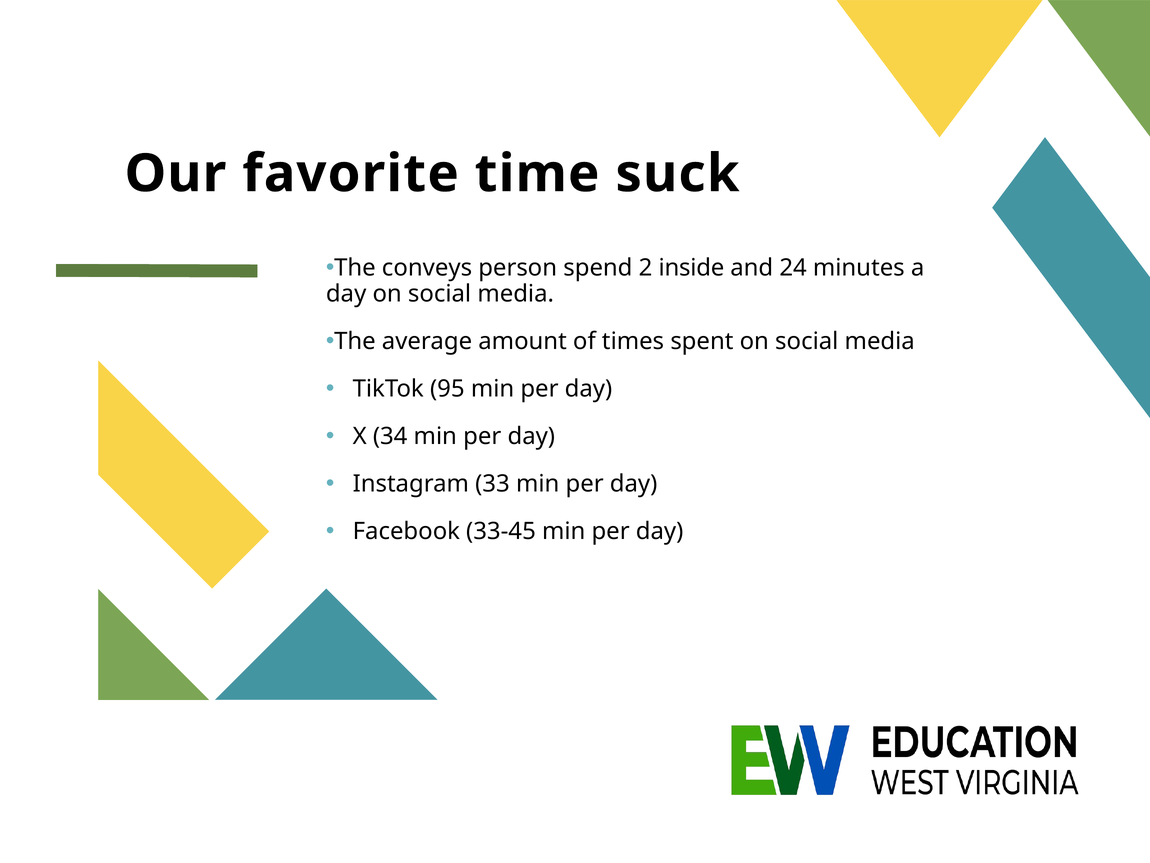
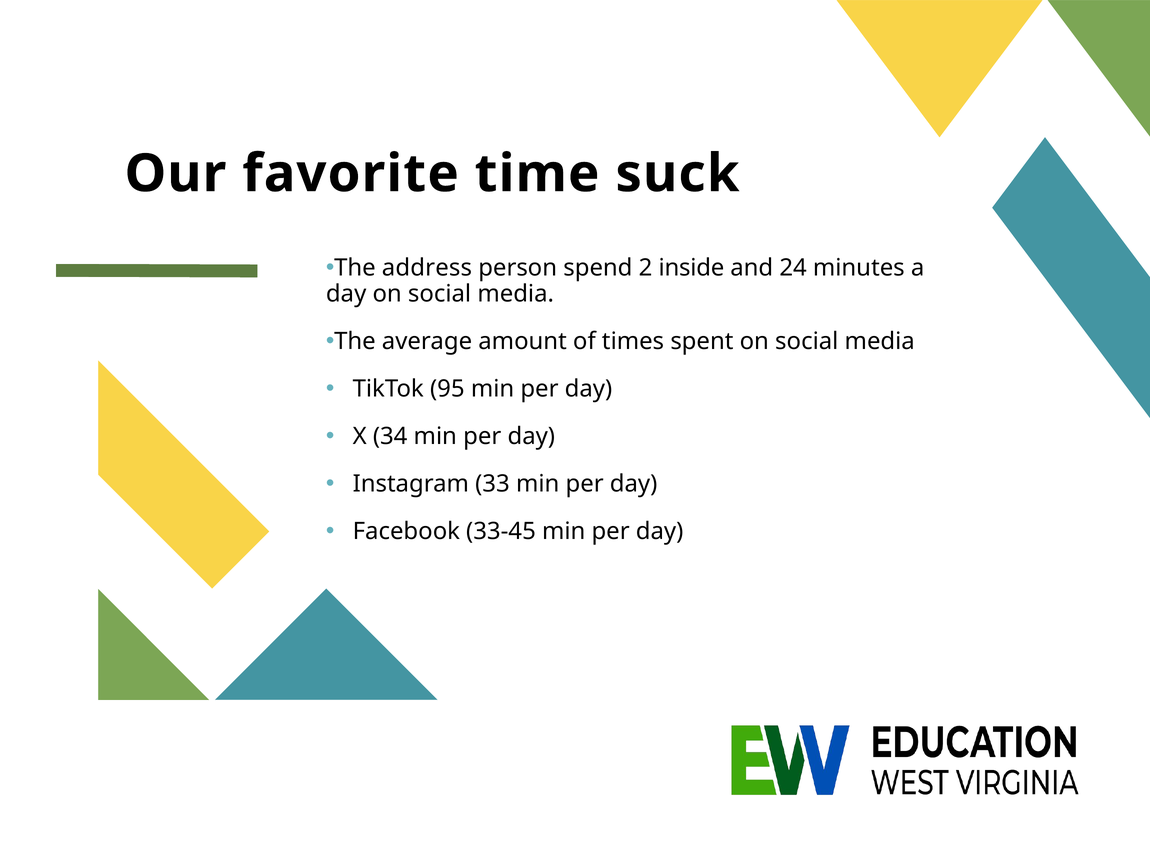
conveys: conveys -> address
